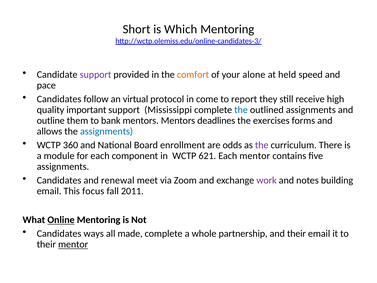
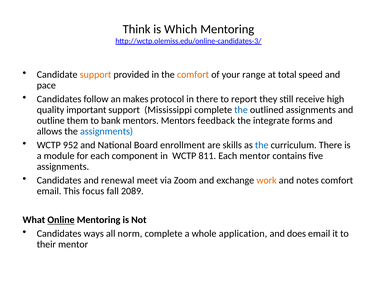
Short: Short -> Think
support at (96, 75) colour: purple -> orange
alone: alone -> range
held: held -> total
virtual: virtual -> makes
in come: come -> there
deadlines: deadlines -> feedback
exercises: exercises -> integrate
360: 360 -> 952
odds: odds -> skills
the at (262, 145) colour: purple -> blue
621: 621 -> 811
work colour: purple -> orange
notes building: building -> comfort
2011: 2011 -> 2089
made: made -> norm
partnership: partnership -> application
and their: their -> does
mentor at (73, 244) underline: present -> none
